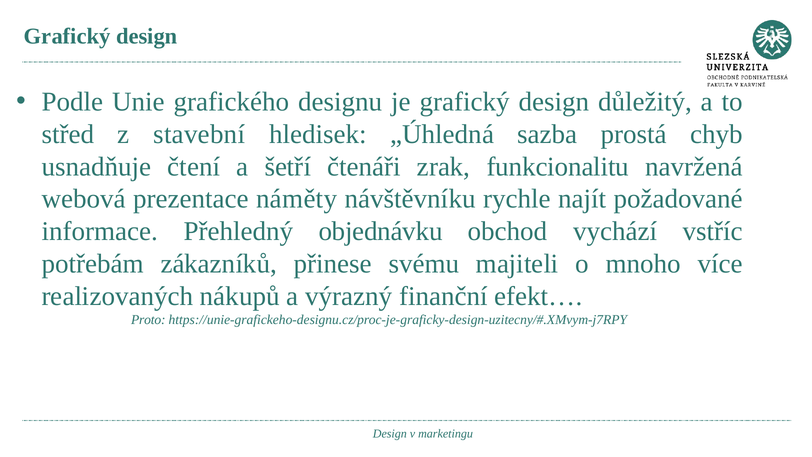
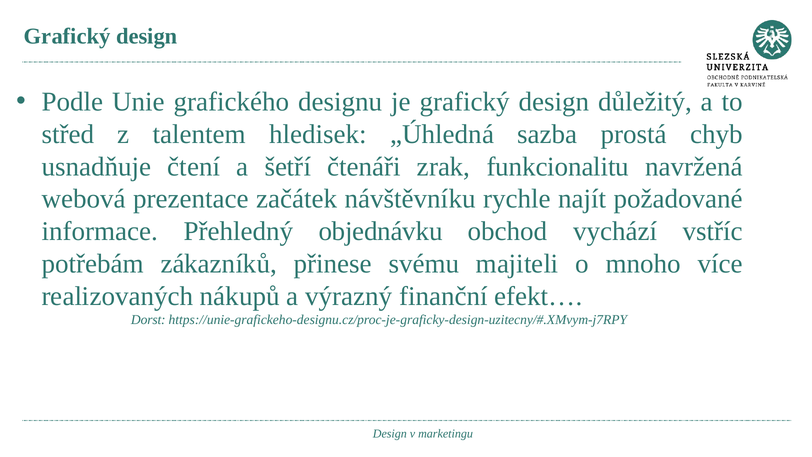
stavební: stavební -> talentem
náměty: náměty -> začátek
Proto: Proto -> Dorst
